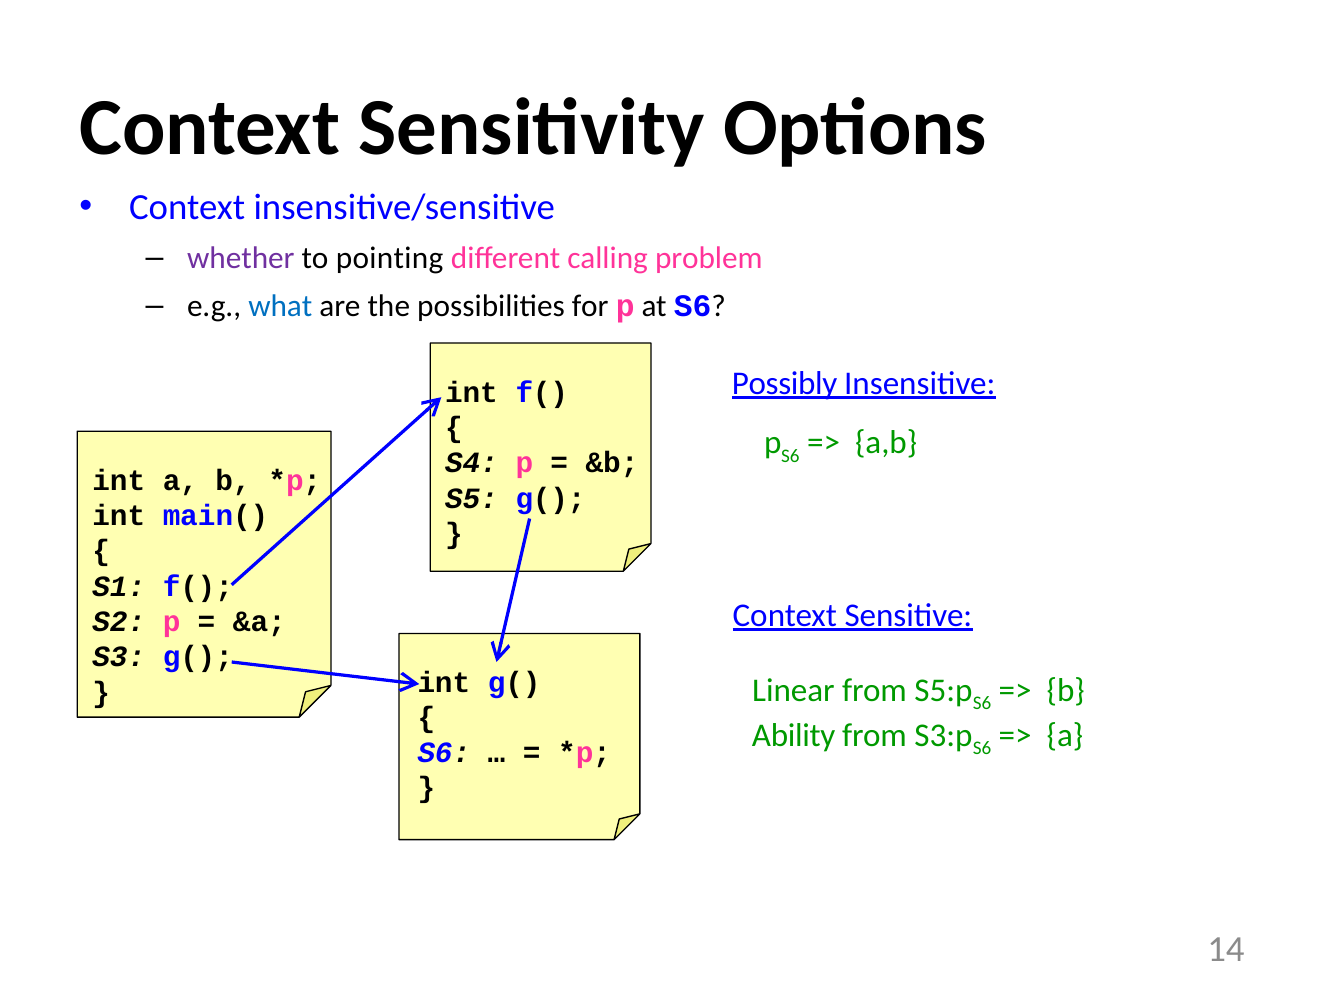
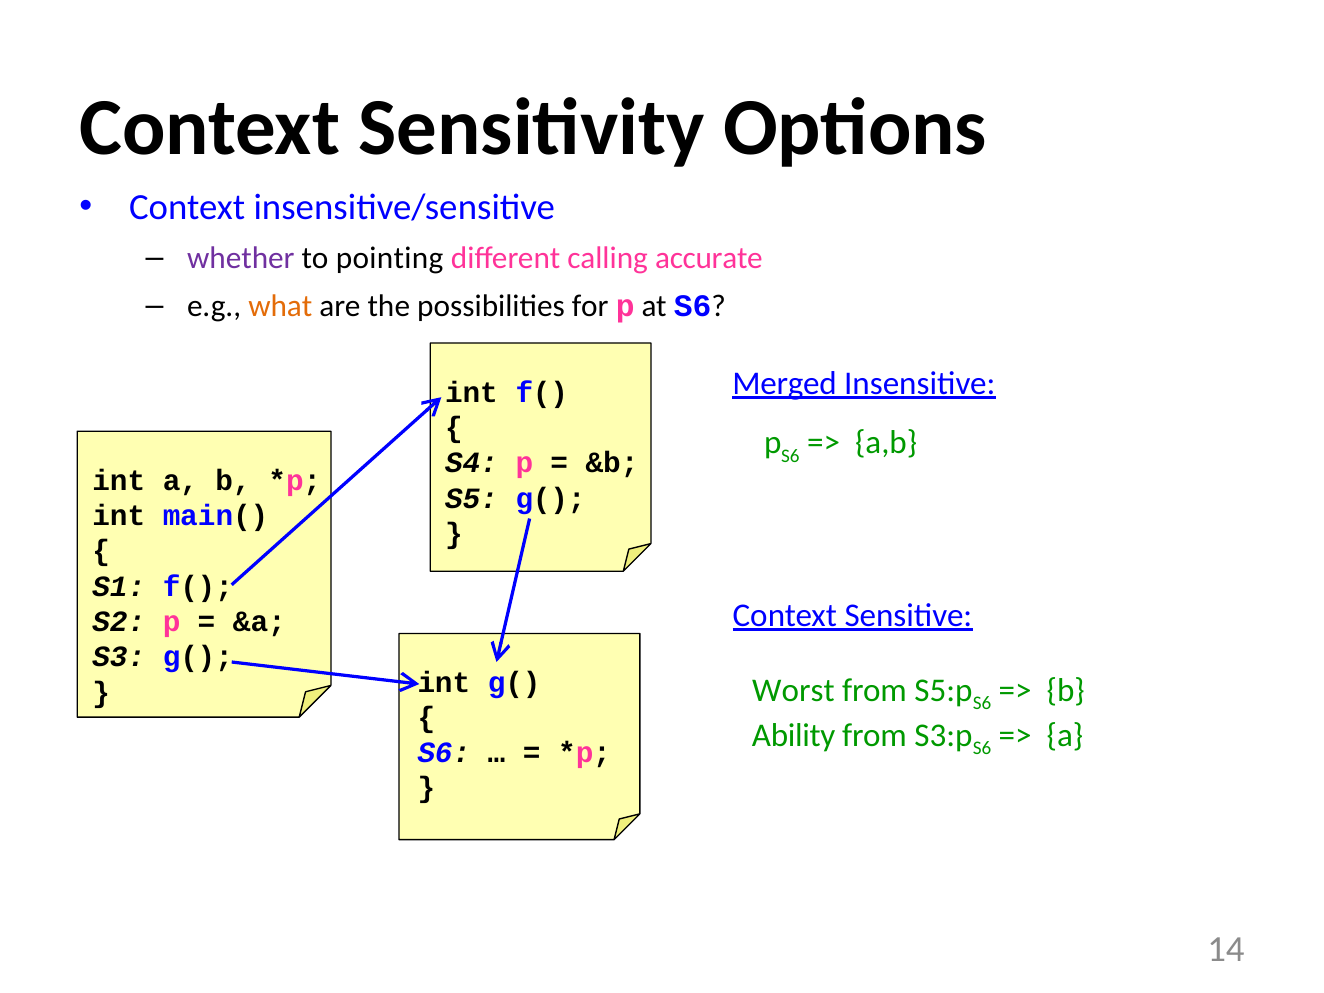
problem: problem -> accurate
what colour: blue -> orange
Possibly: Possibly -> Merged
Linear: Linear -> Worst
